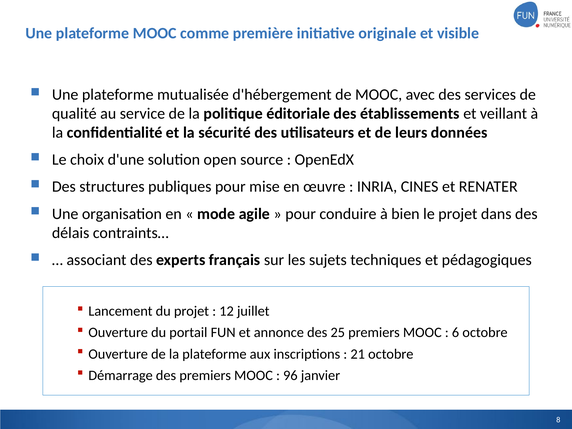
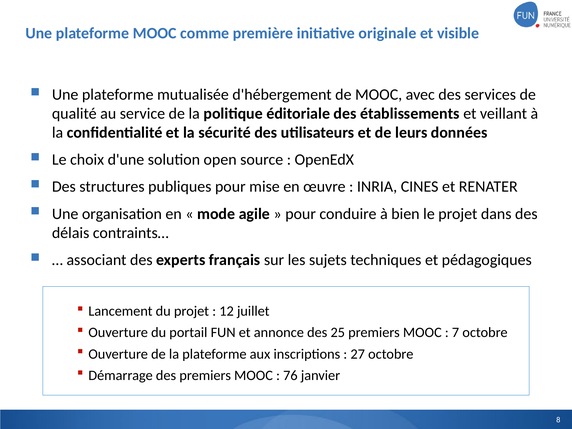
6: 6 -> 7
21: 21 -> 27
96: 96 -> 76
